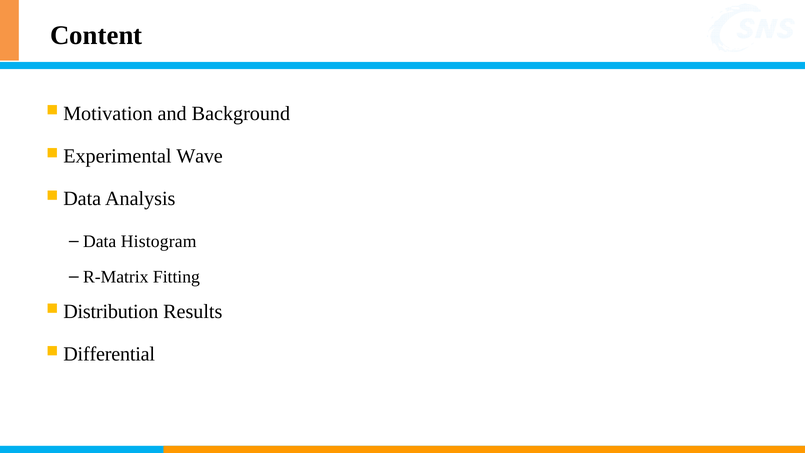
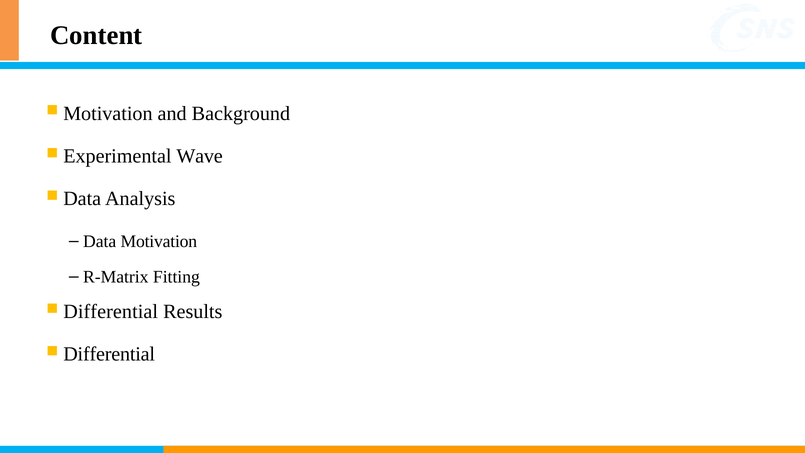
Data Histogram: Histogram -> Motivation
Distribution at (111, 311): Distribution -> Differential
